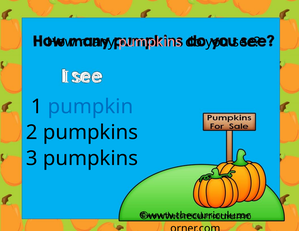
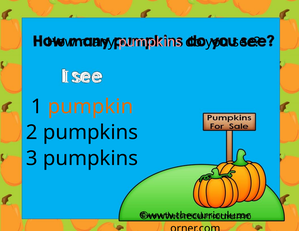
pumpkin colour: blue -> orange
